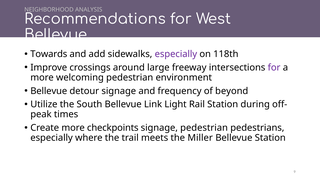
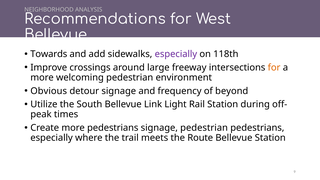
for at (274, 67) colour: purple -> orange
Bellevue at (49, 91): Bellevue -> Obvious
more checkpoints: checkpoints -> pedestrians
Miller: Miller -> Route
